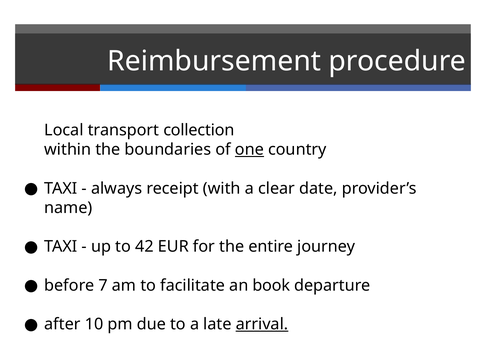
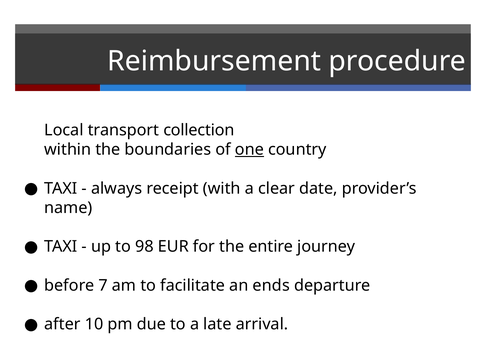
42: 42 -> 98
book: book -> ends
arrival underline: present -> none
